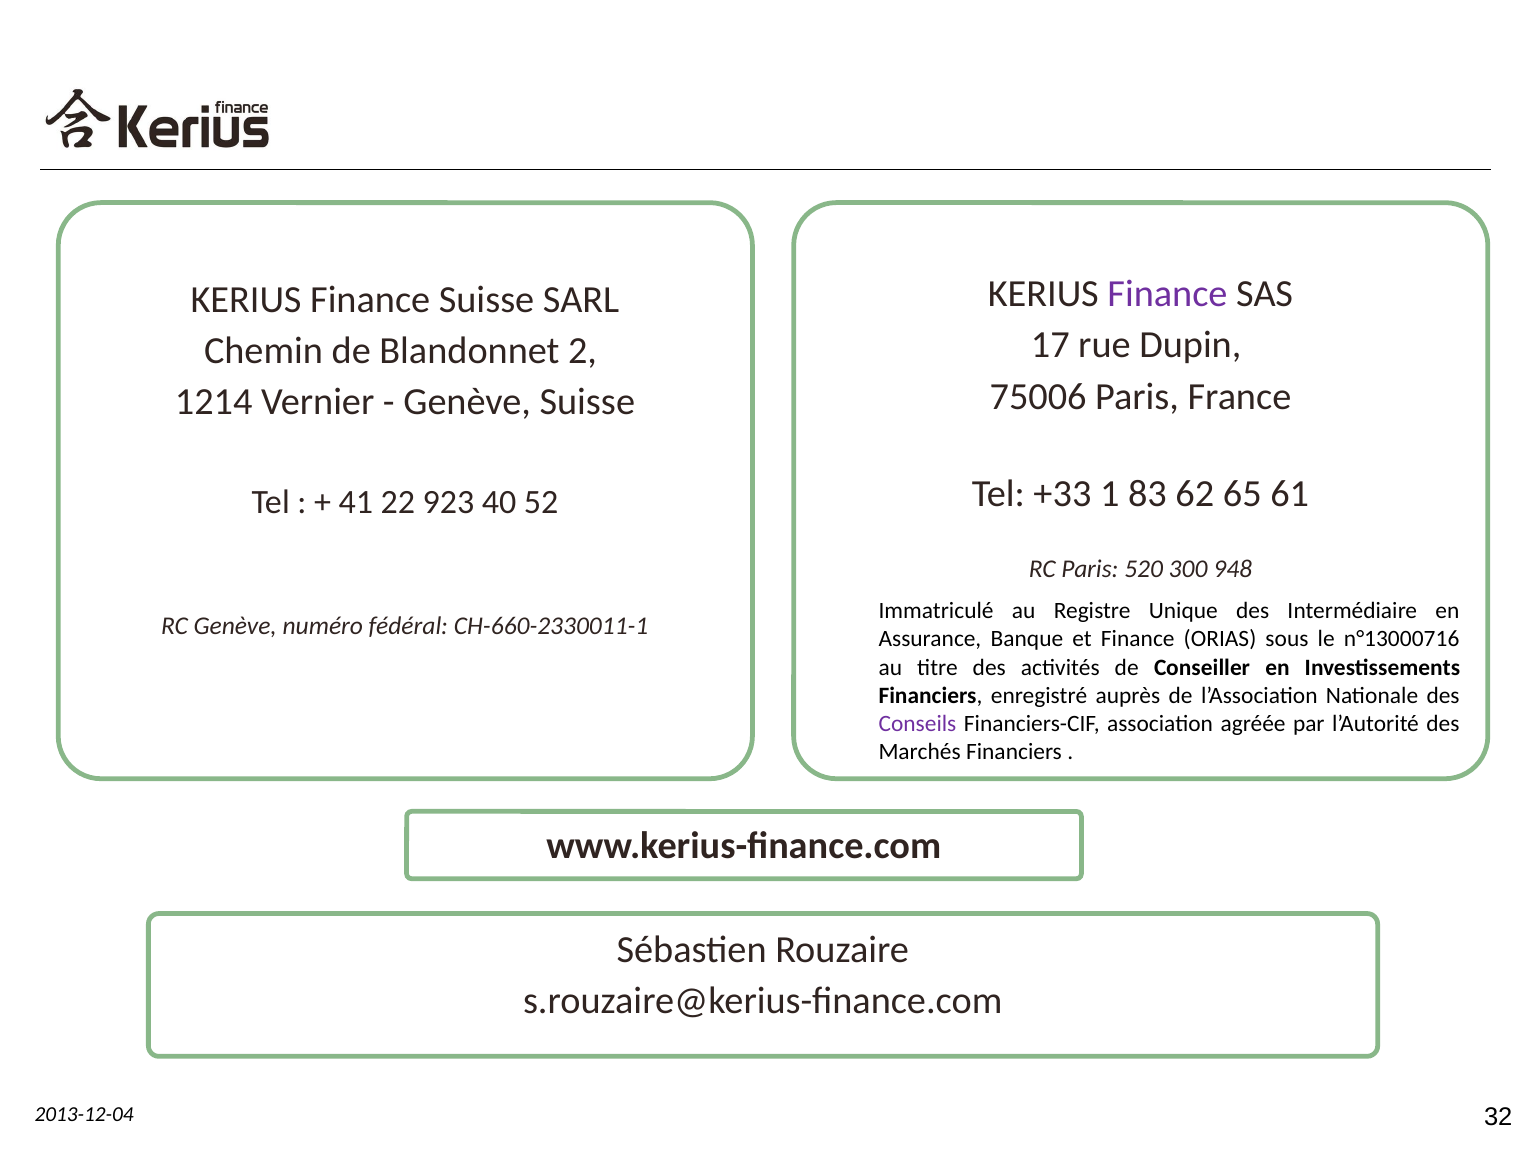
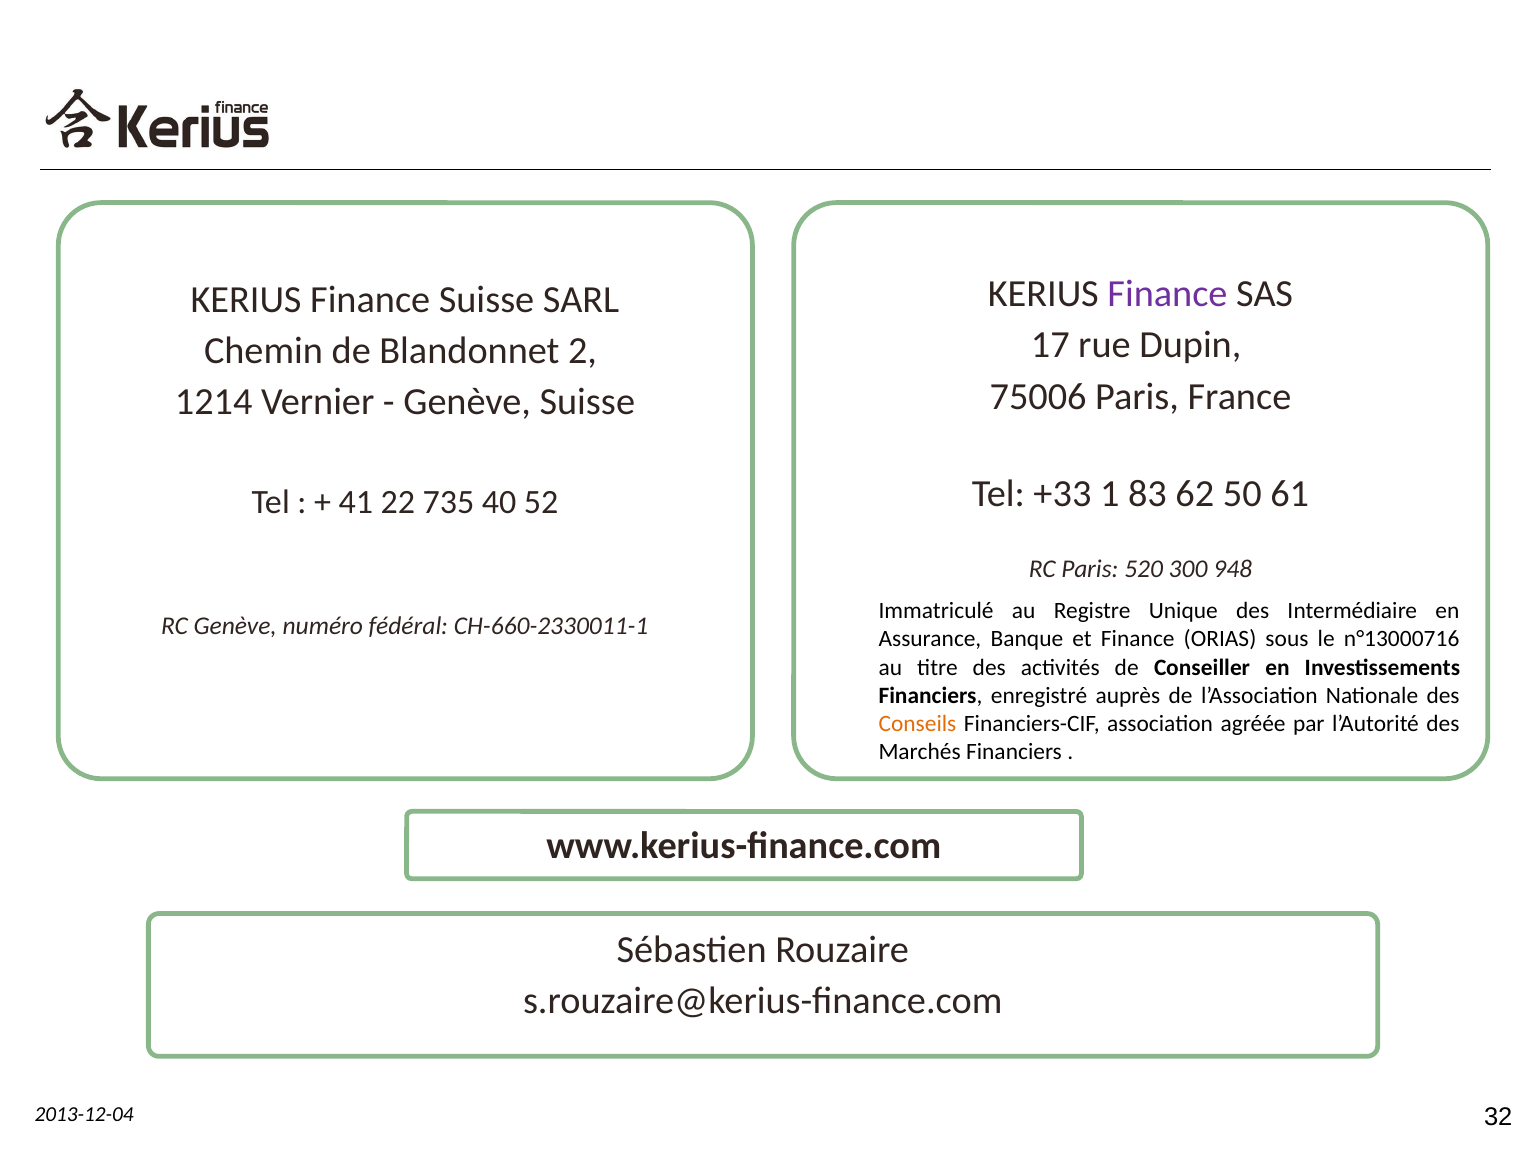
65: 65 -> 50
923: 923 -> 735
Conseils colour: purple -> orange
